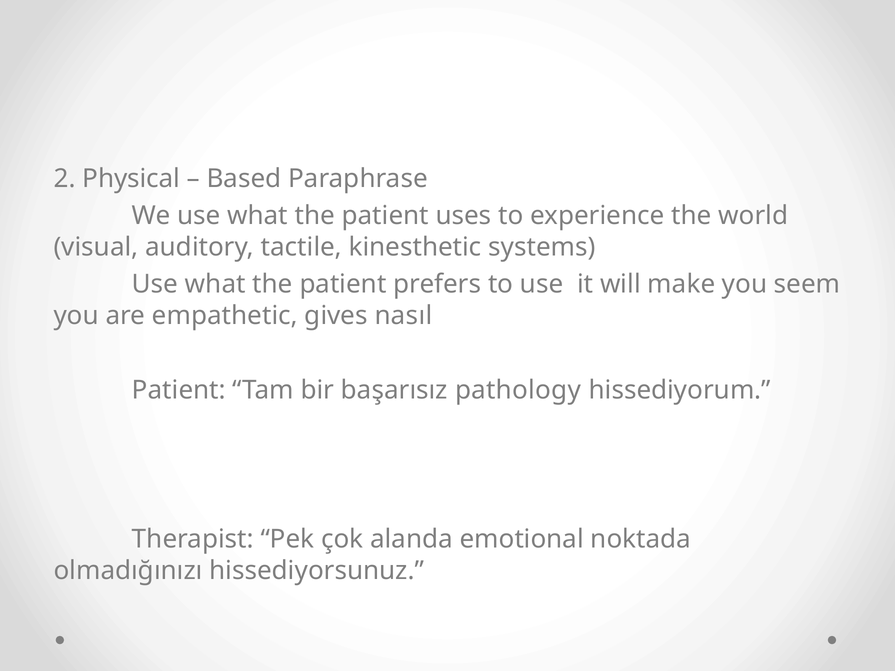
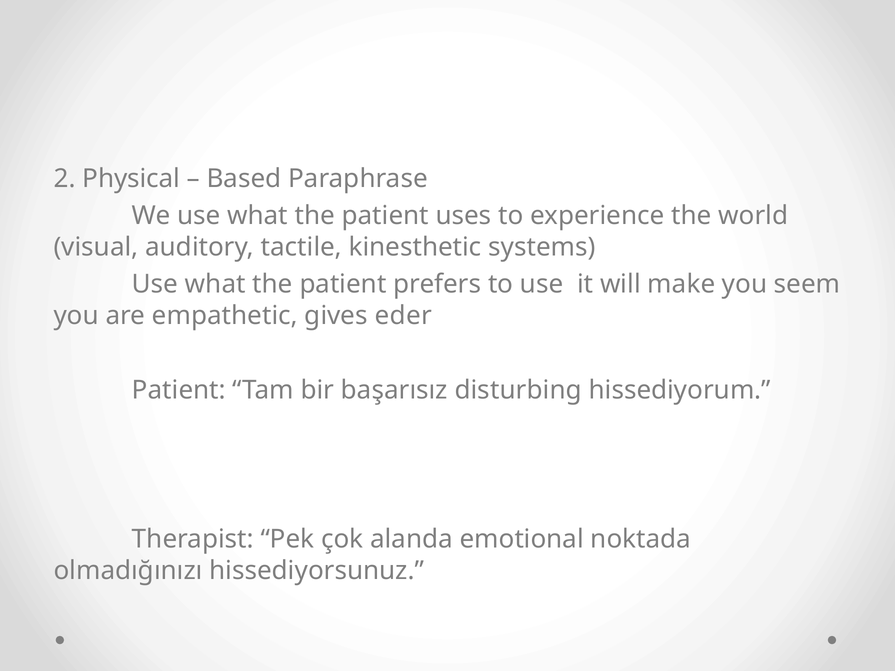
nasıl: nasıl -> eder
pathology: pathology -> disturbing
